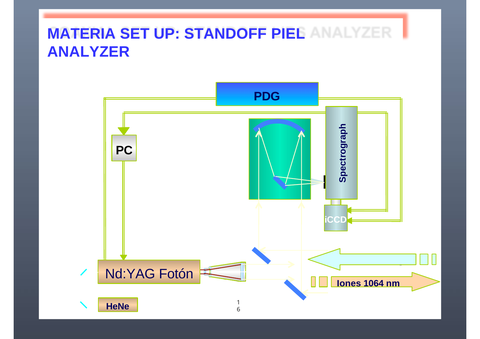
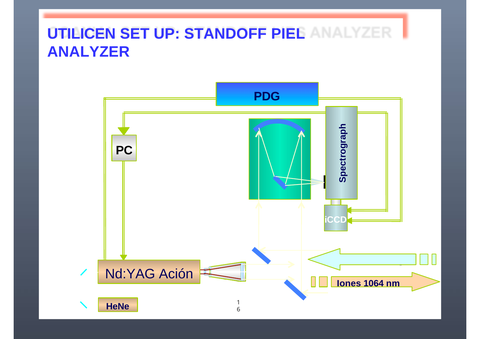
MATERIA: MATERIA -> UTILICEN
Fotón: Fotón -> Ación
